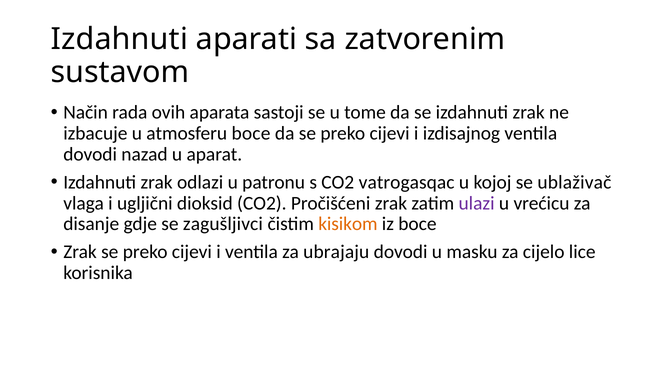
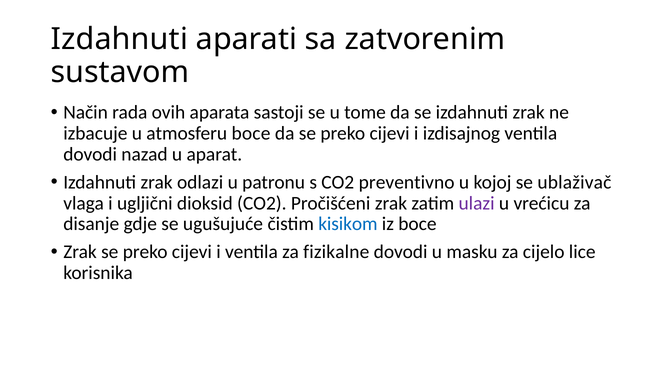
vatrogasqac: vatrogasqac -> preventivno
zagušljivci: zagušljivci -> ugušujuće
kisikom colour: orange -> blue
ubrajaju: ubrajaju -> fizikalne
